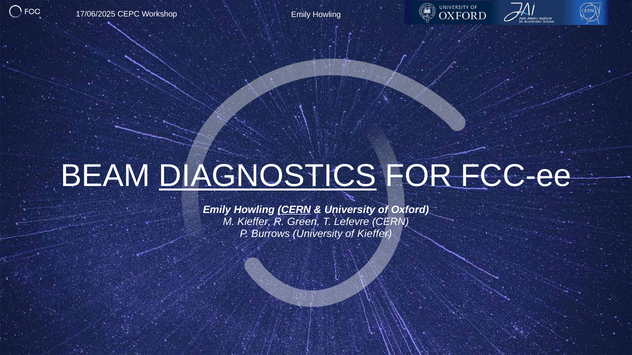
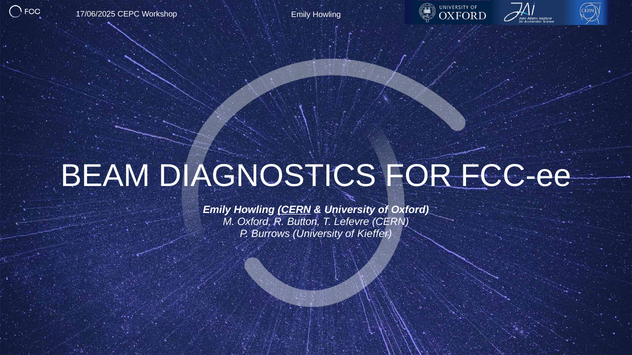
DIAGNOSTICS underline: present -> none
M Kieffer: Kieffer -> Oxford
Green: Green -> Button
